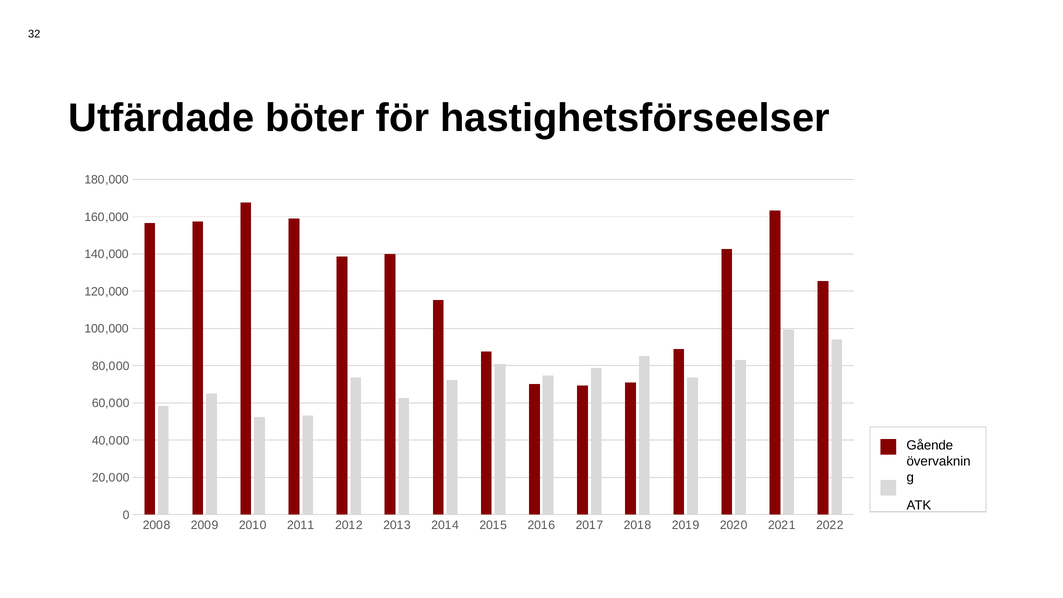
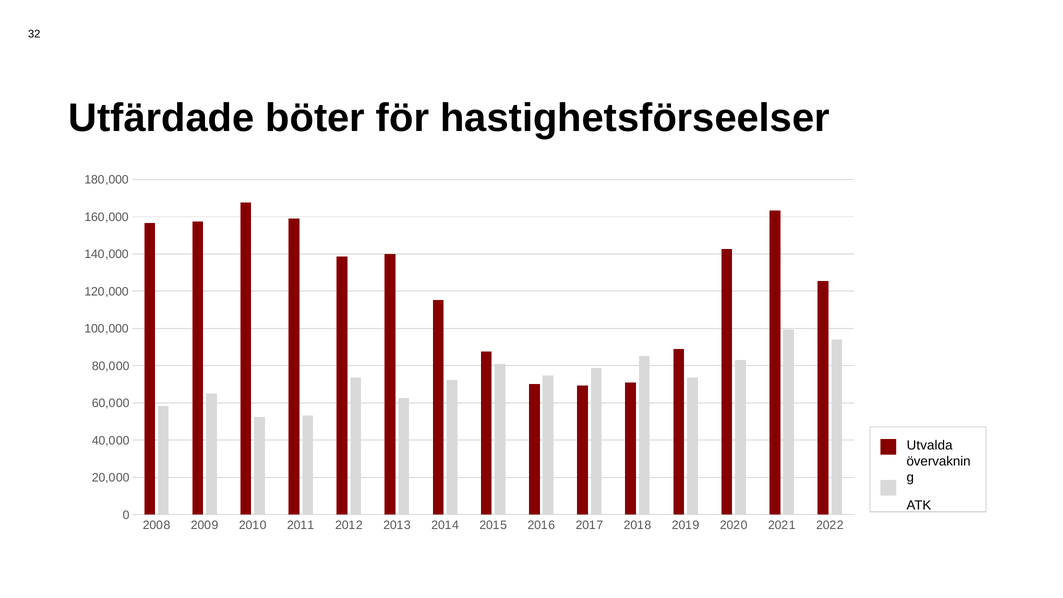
Gående: Gående -> Utvalda
